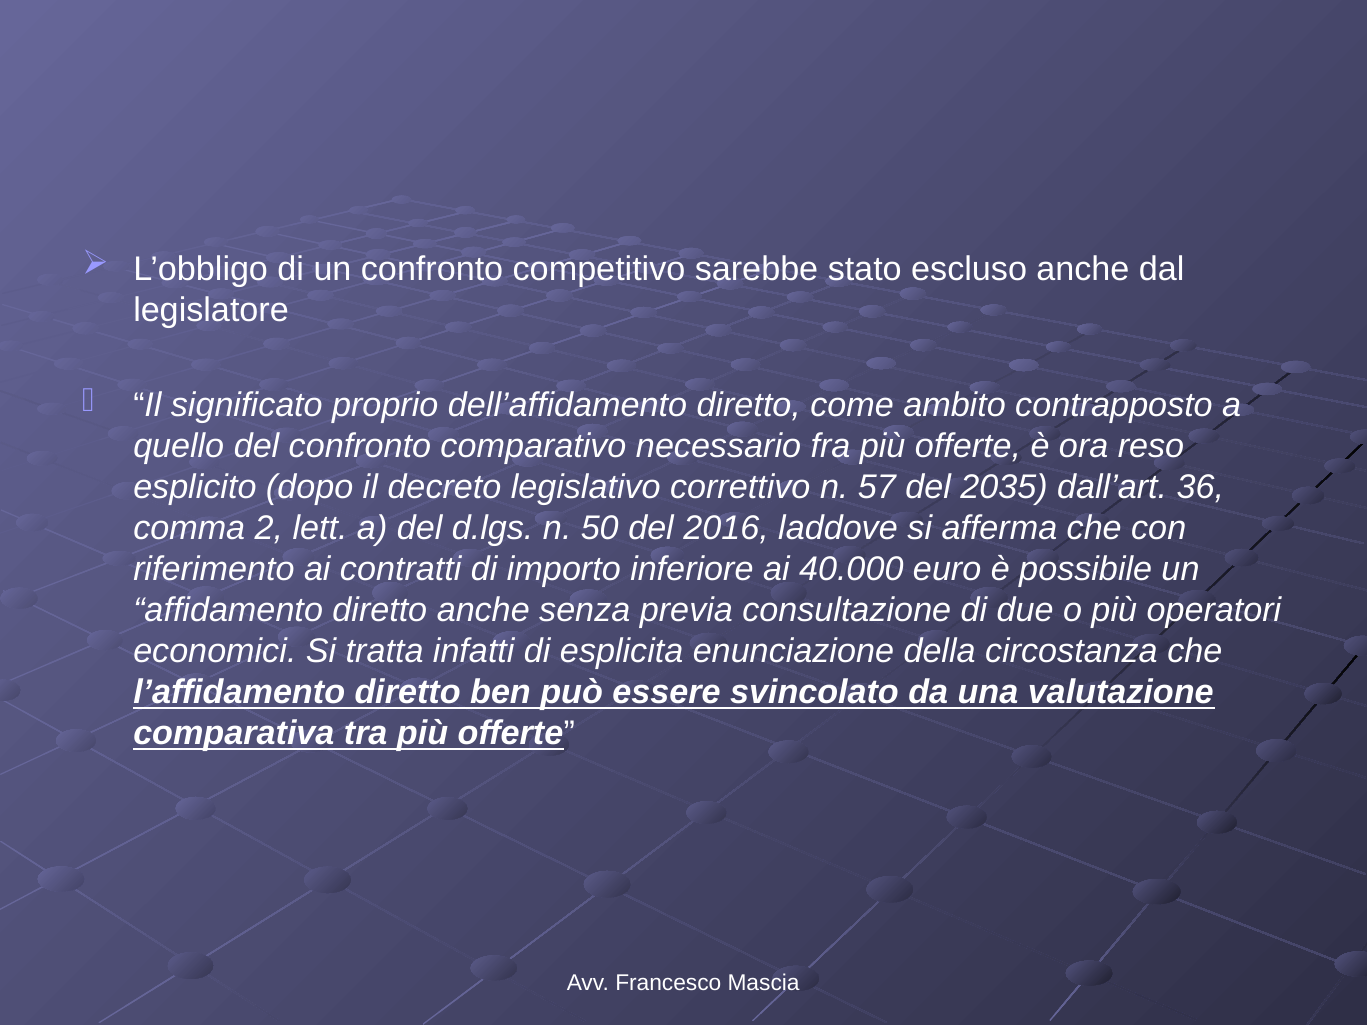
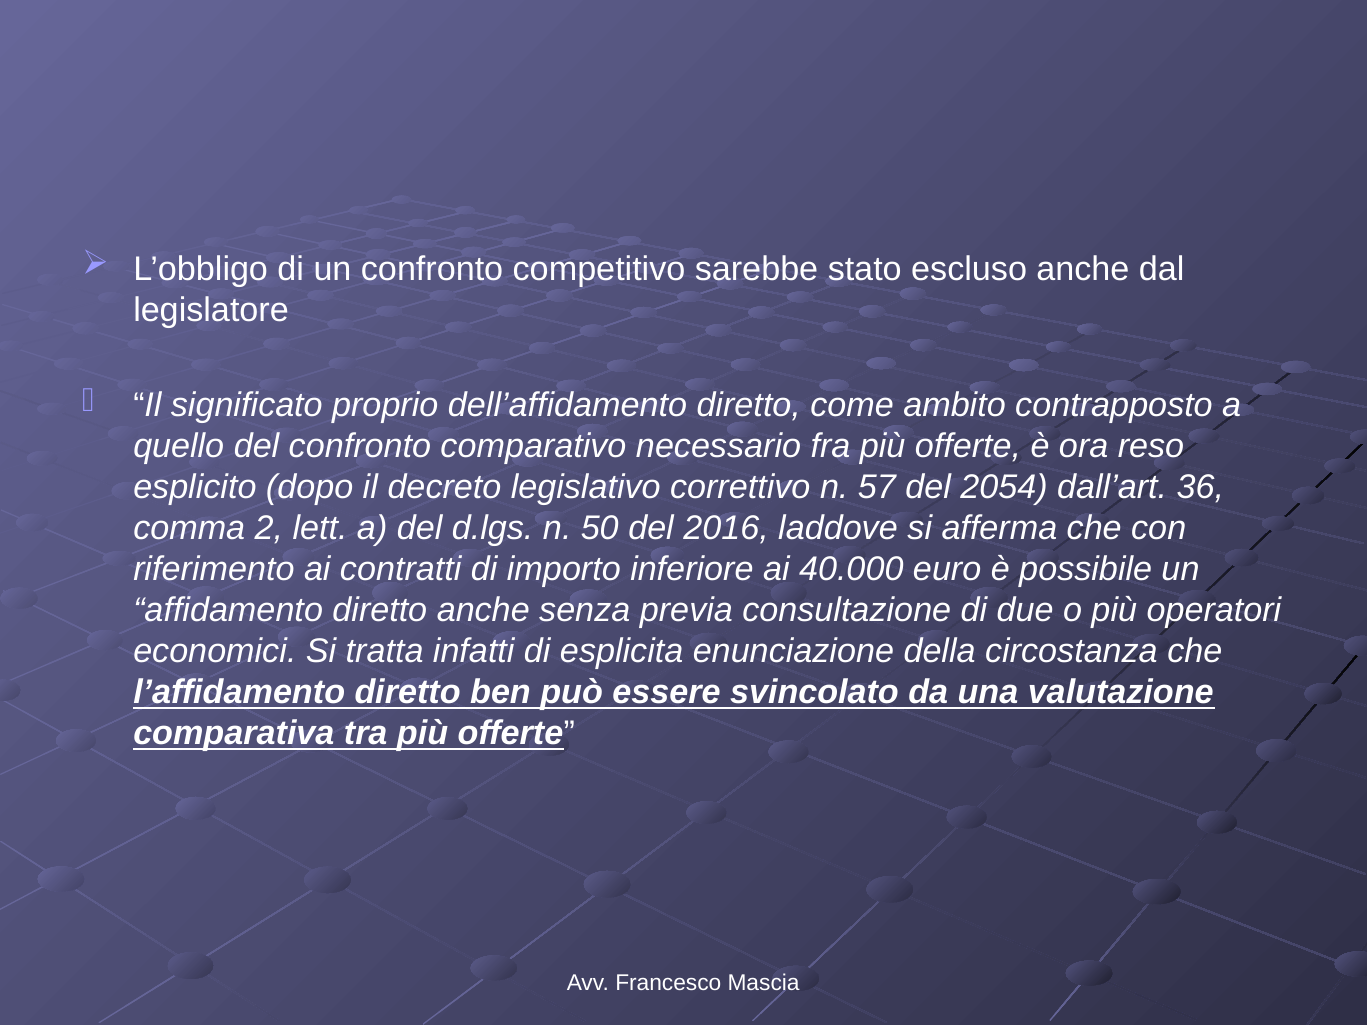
2035: 2035 -> 2054
